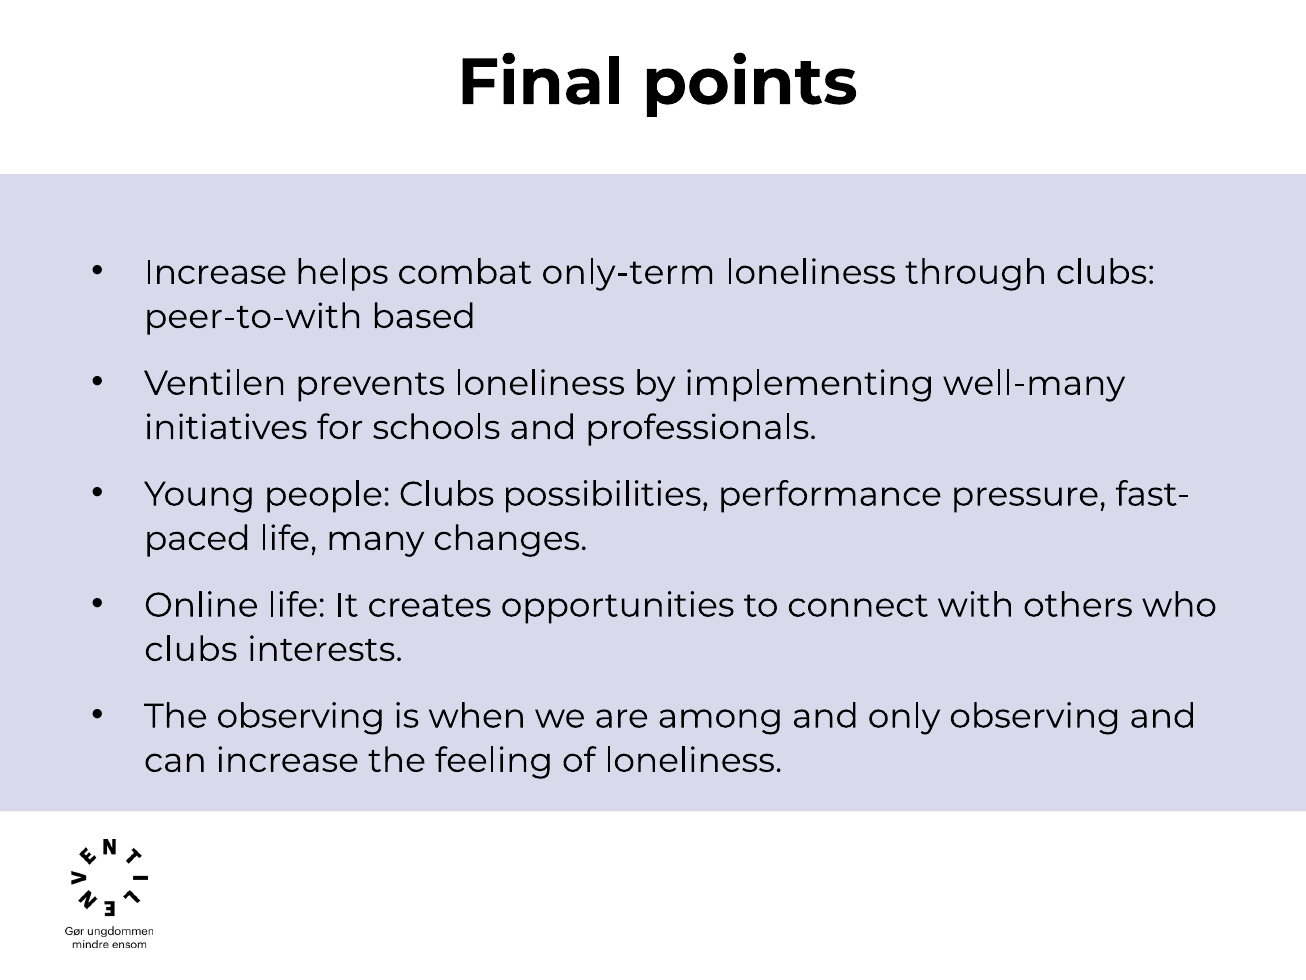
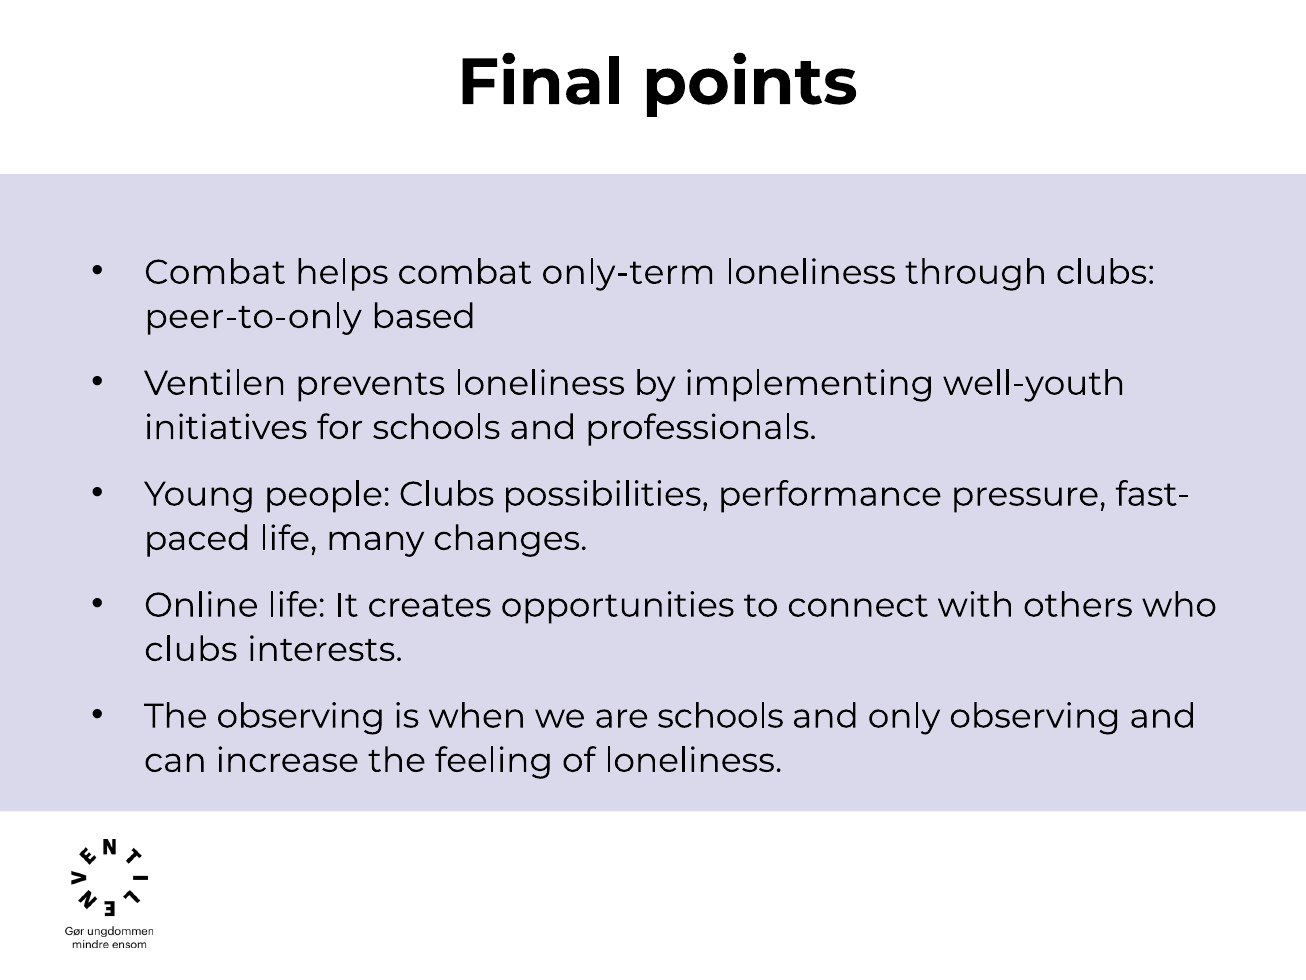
Increase at (215, 272): Increase -> Combat
peer-to-with: peer-to-with -> peer-to-only
well-many: well-many -> well-youth
are among: among -> schools
